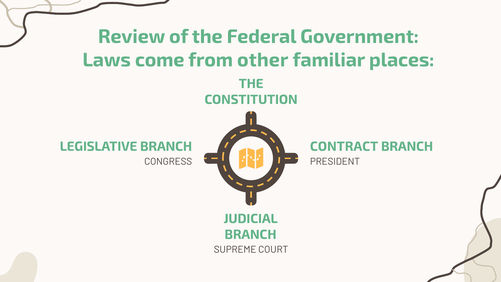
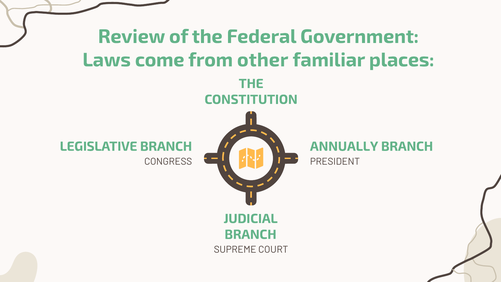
CONTRACT: CONTRACT -> ANNUALLY
